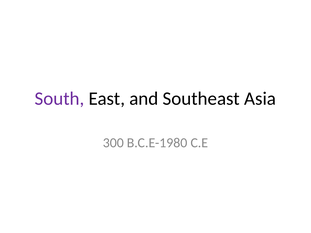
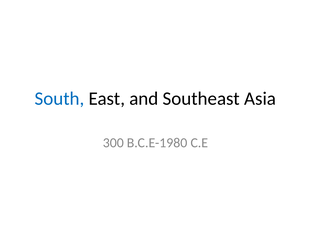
South colour: purple -> blue
